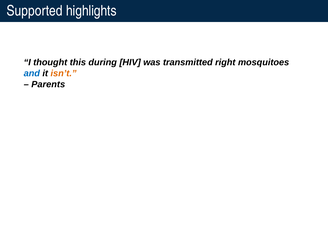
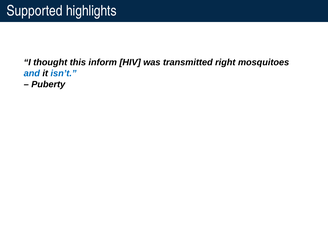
during: during -> inform
isn’t colour: orange -> blue
Parents: Parents -> Puberty
